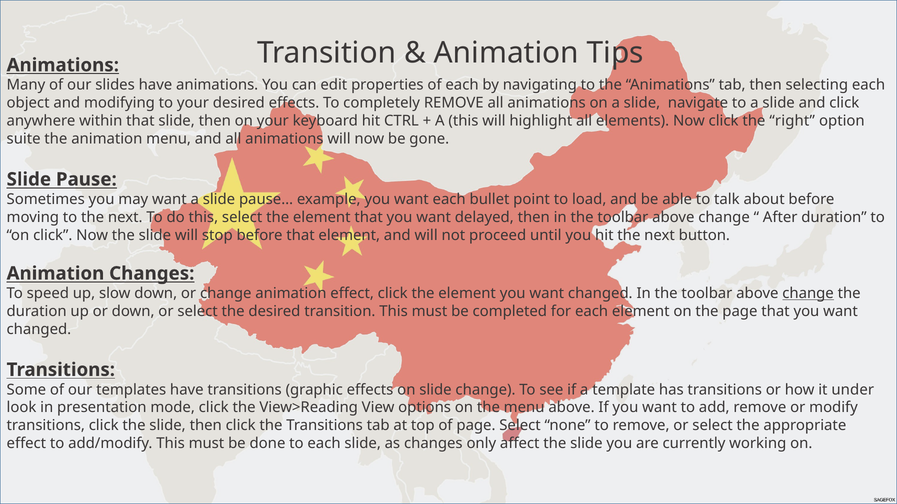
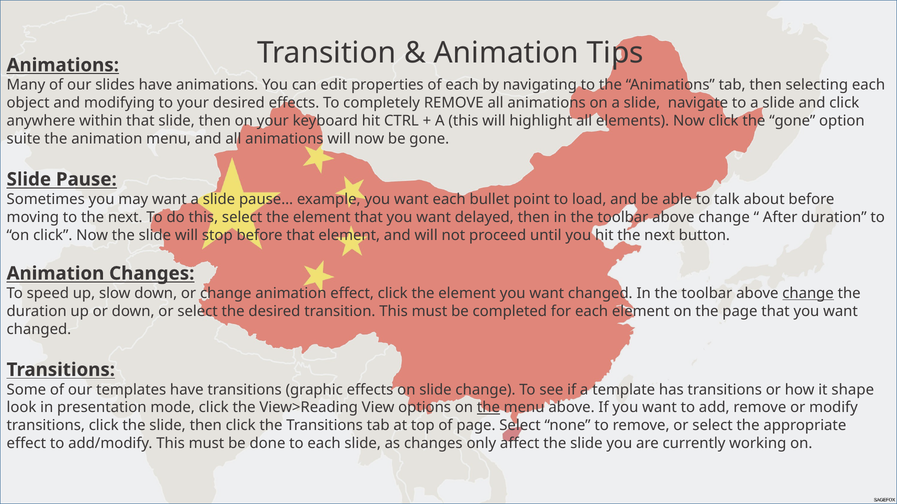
the right: right -> gone
under: under -> shape
the at (488, 408) underline: none -> present
